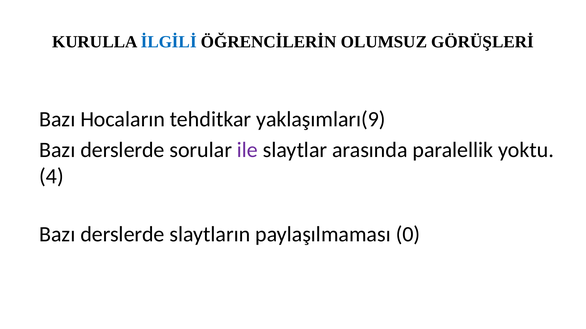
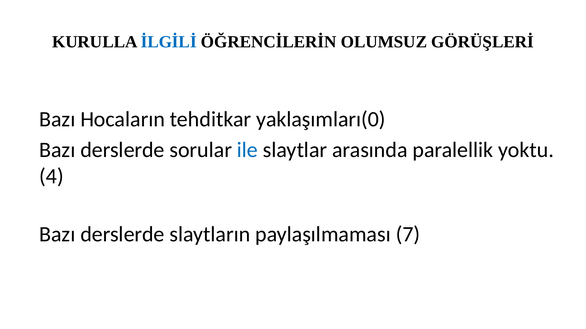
yaklaşımları(9: yaklaşımları(9 -> yaklaşımları(0
ile colour: purple -> blue
0: 0 -> 7
